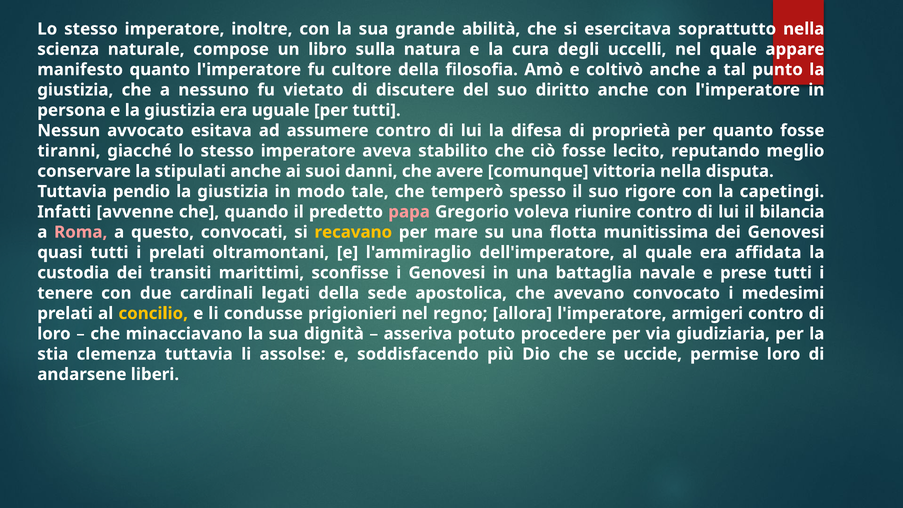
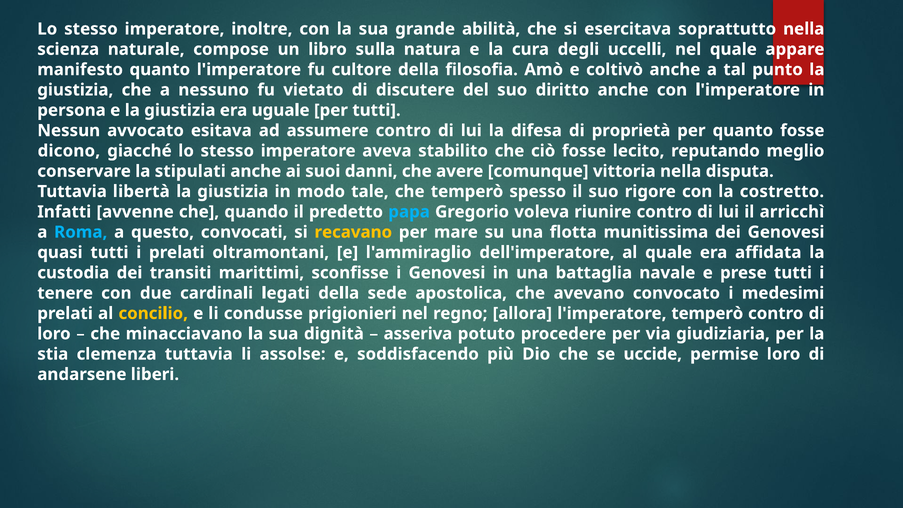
tiranni: tiranni -> dicono
pendio: pendio -> libertà
capetingi: capetingi -> costretto
papa colour: pink -> light blue
bilancia: bilancia -> arricchì
Roma colour: pink -> light blue
l'imperatore armigeri: armigeri -> temperò
